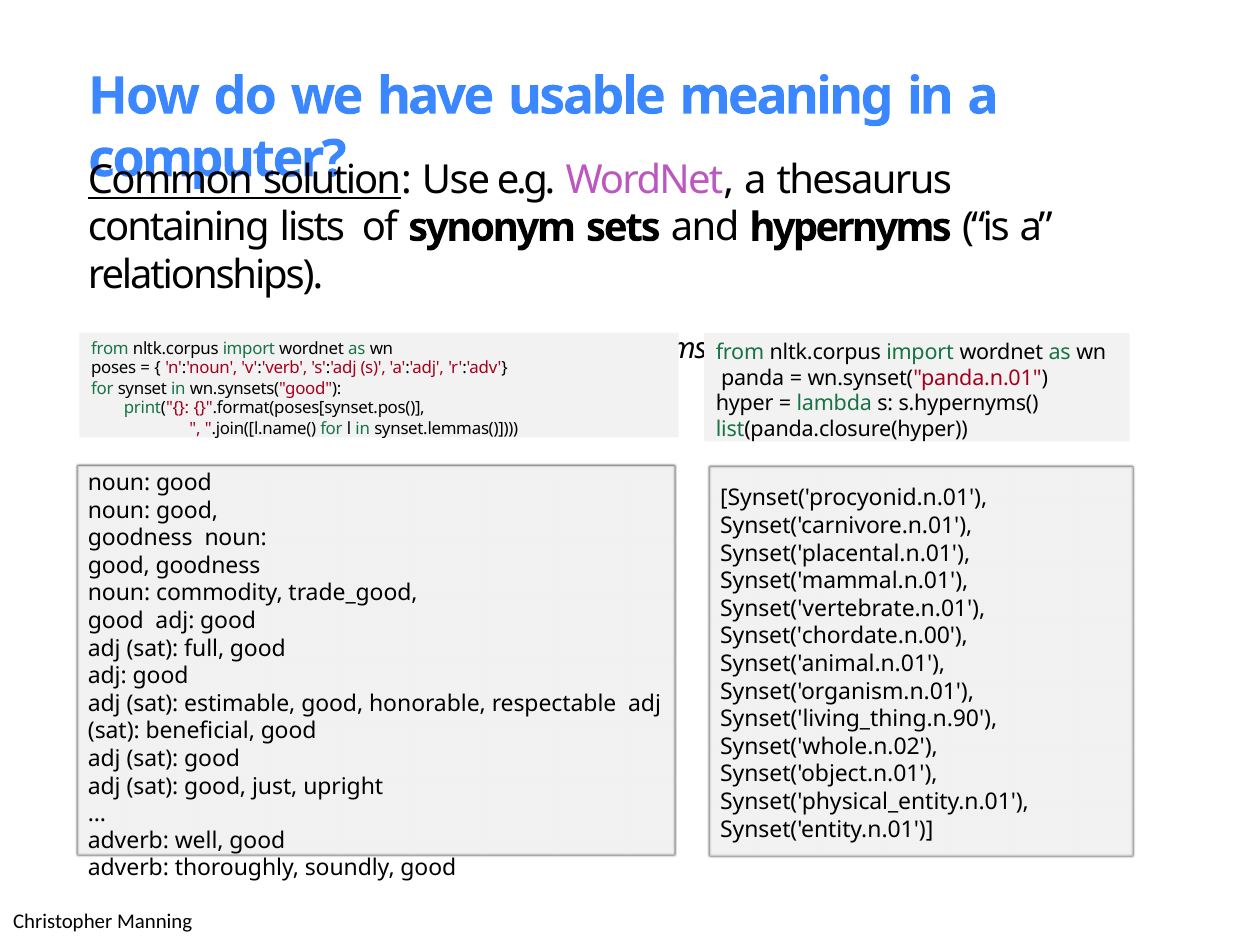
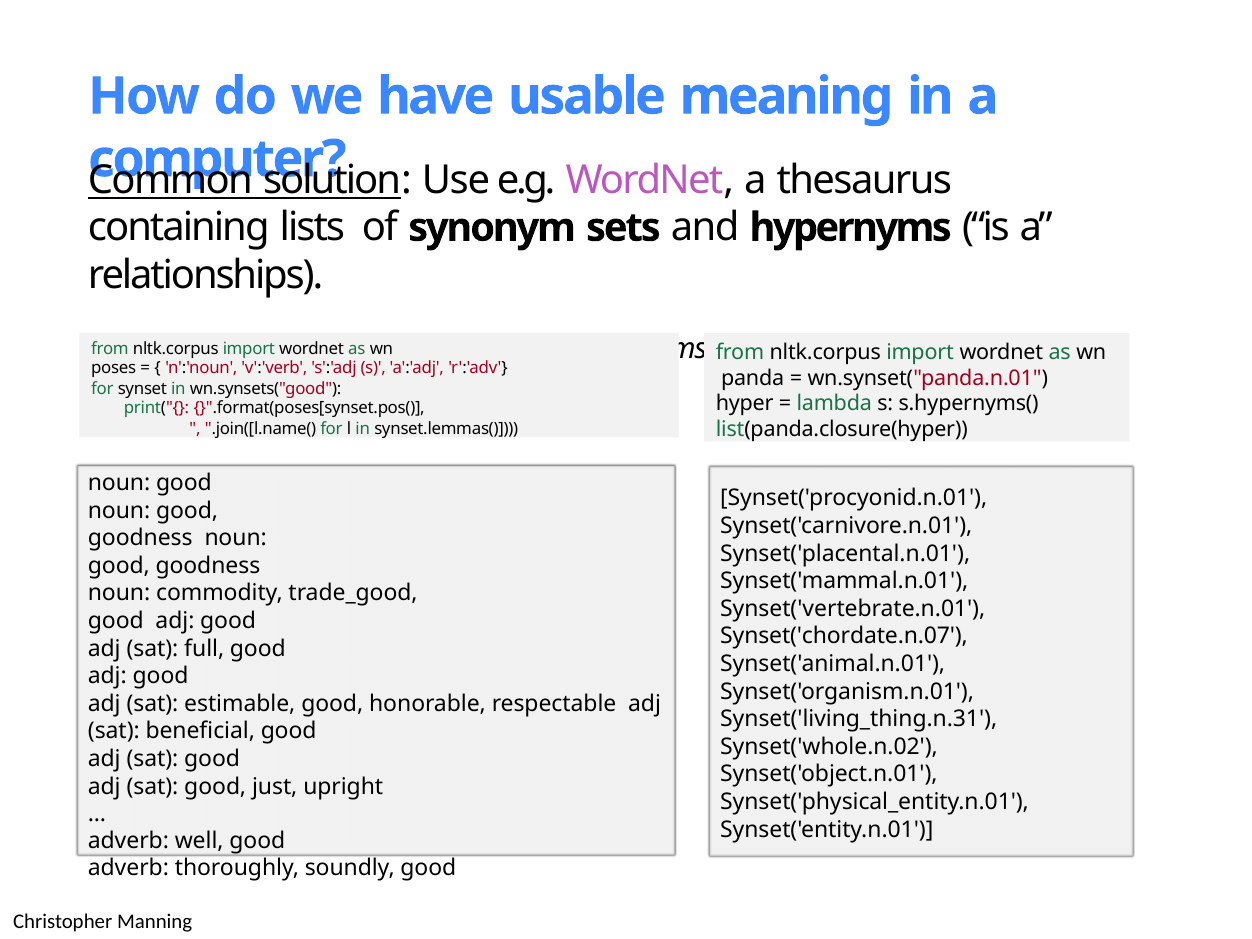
Synset('chordate.n.00: Synset('chordate.n.00 -> Synset('chordate.n.07
Synset('living_thing.n.90: Synset('living_thing.n.90 -> Synset('living_thing.n.31
